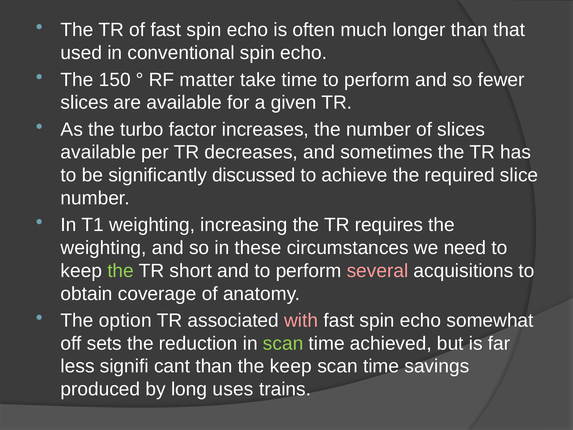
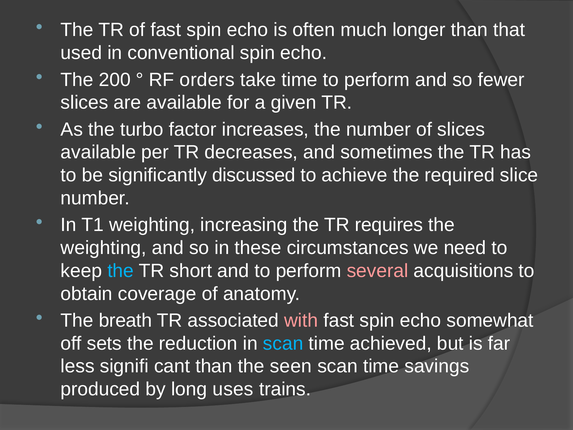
150: 150 -> 200
matter: matter -> orders
the at (121, 271) colour: light green -> light blue
option: option -> breath
scan at (283, 343) colour: light green -> light blue
the keep: keep -> seen
